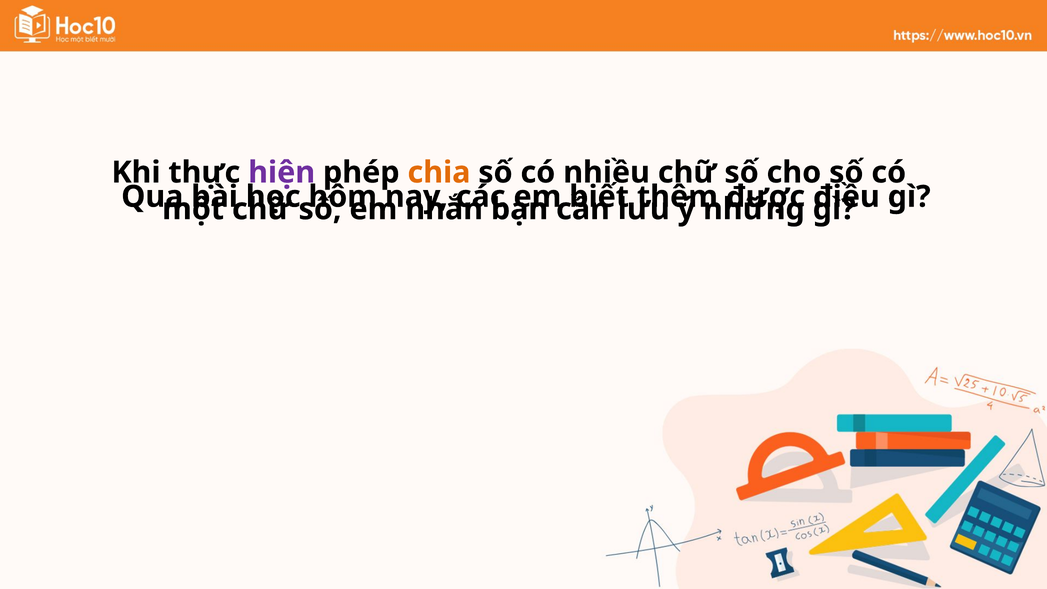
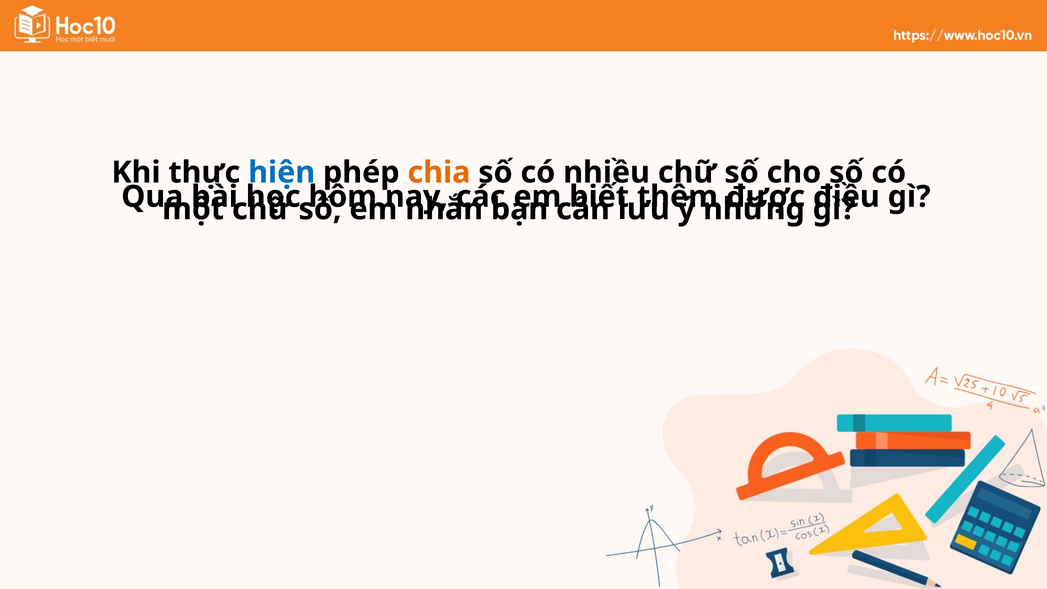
hiện colour: purple -> blue
